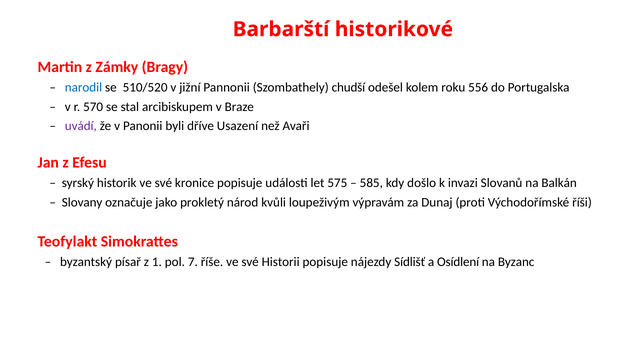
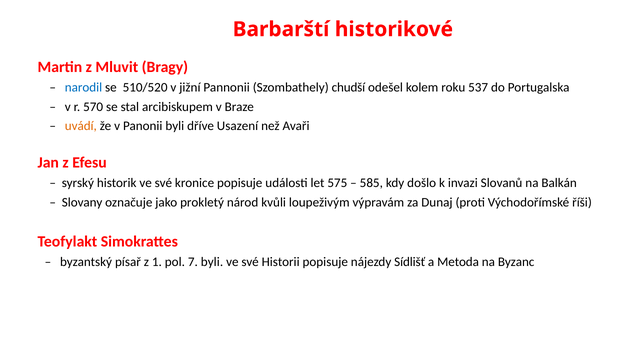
Zámky: Zámky -> Mluvit
556: 556 -> 537
uvádí colour: purple -> orange
7 říše: říše -> byli
Osídlení: Osídlení -> Metoda
